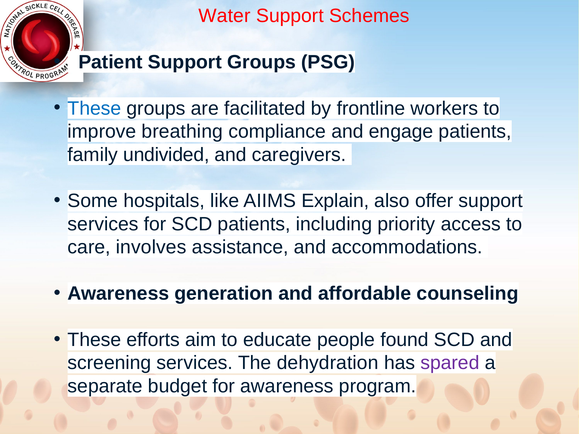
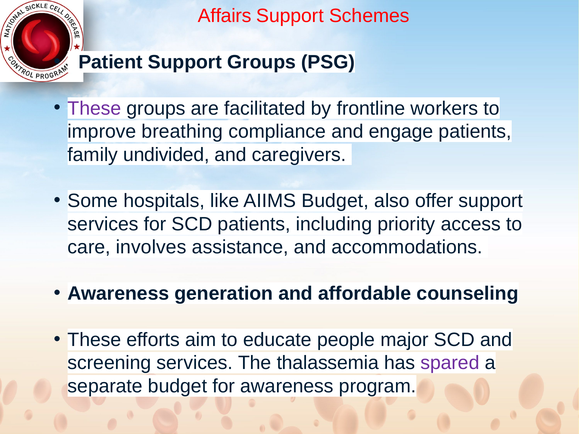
Water: Water -> Affairs
These at (94, 108) colour: blue -> purple
AIIMS Explain: Explain -> Budget
found: found -> major
dehydration: dehydration -> thalassemia
